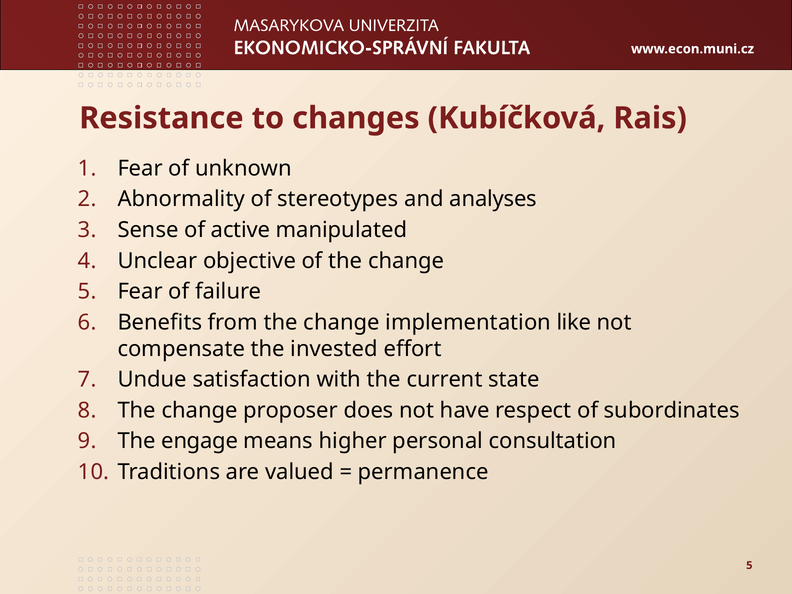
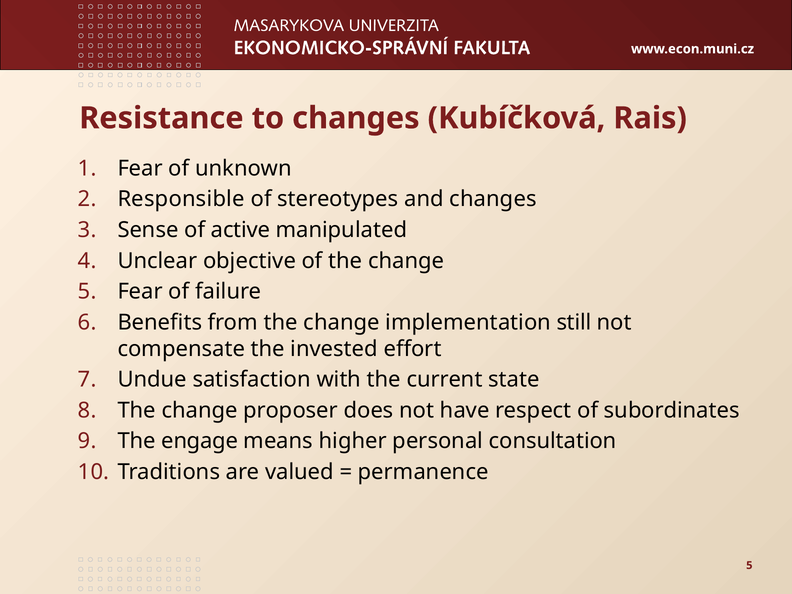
Abnormality: Abnormality -> Responsible
and analyses: analyses -> changes
like: like -> still
